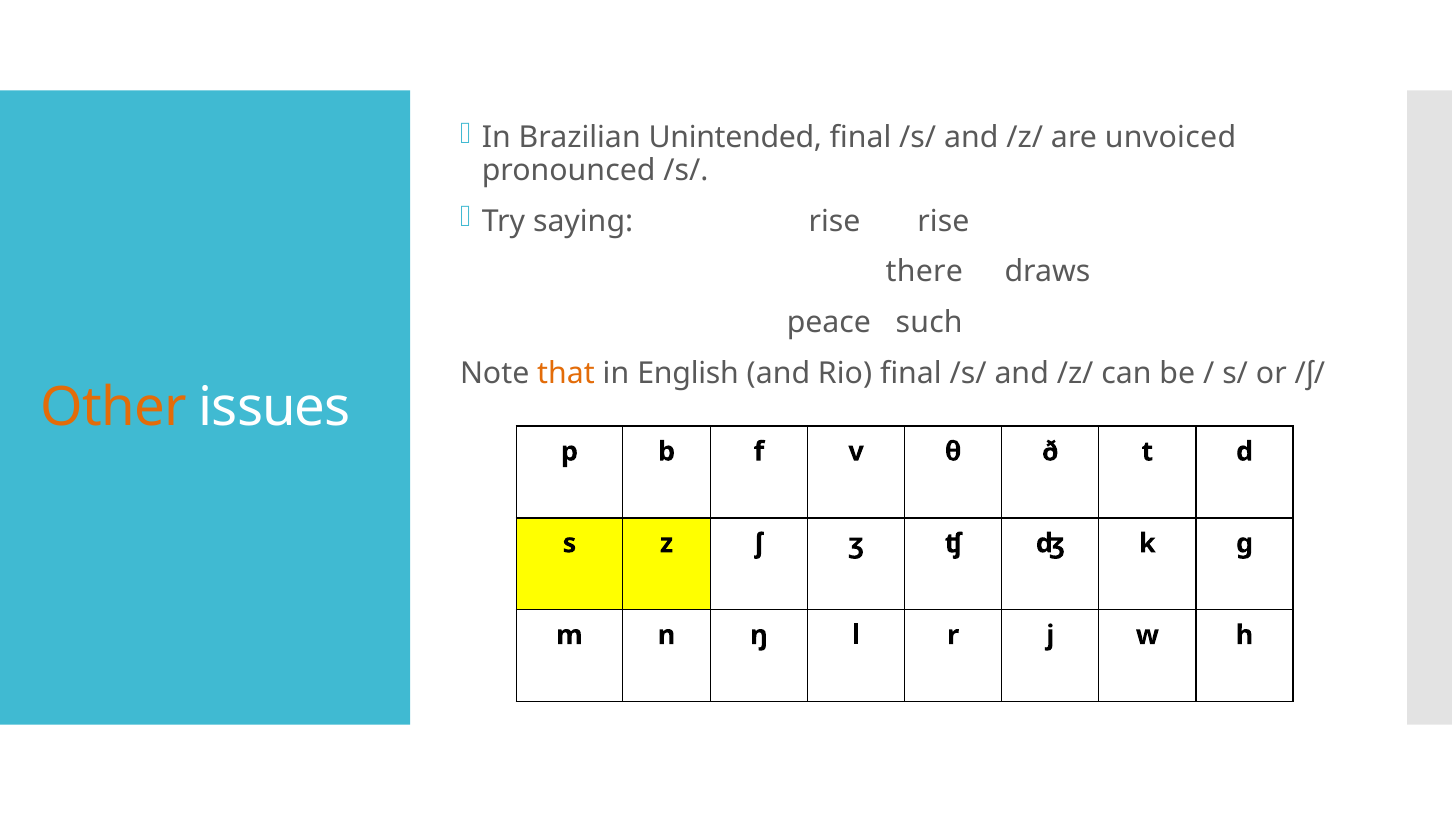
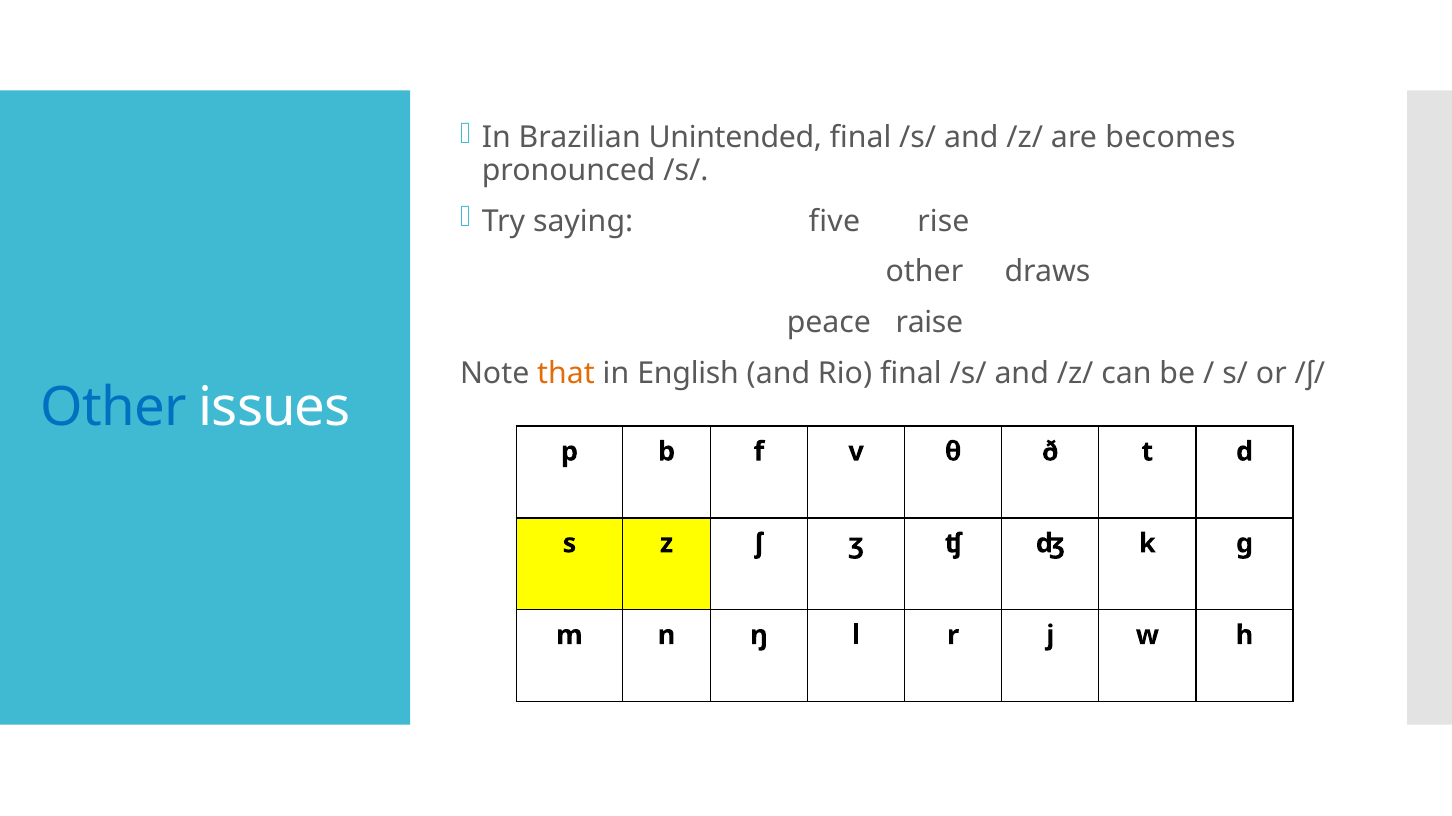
unvoiced: unvoiced -> becomes
saying rise: rise -> five
there at (924, 272): there -> other
such: such -> raise
Other at (114, 407) colour: orange -> blue
